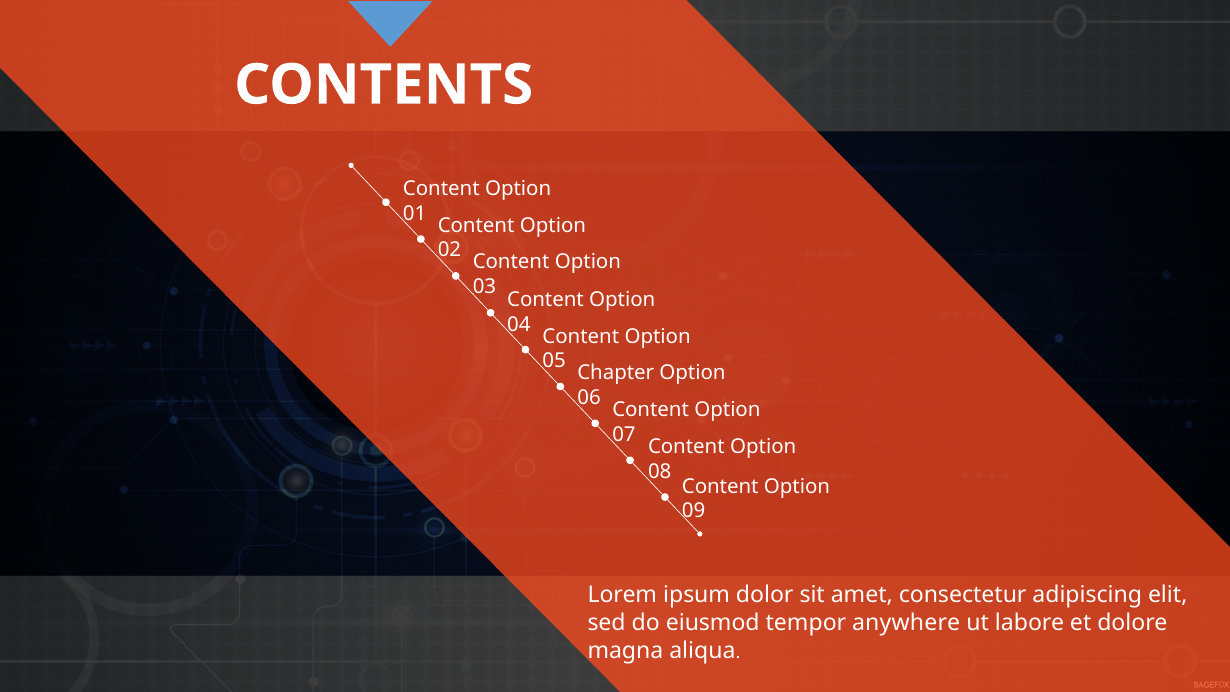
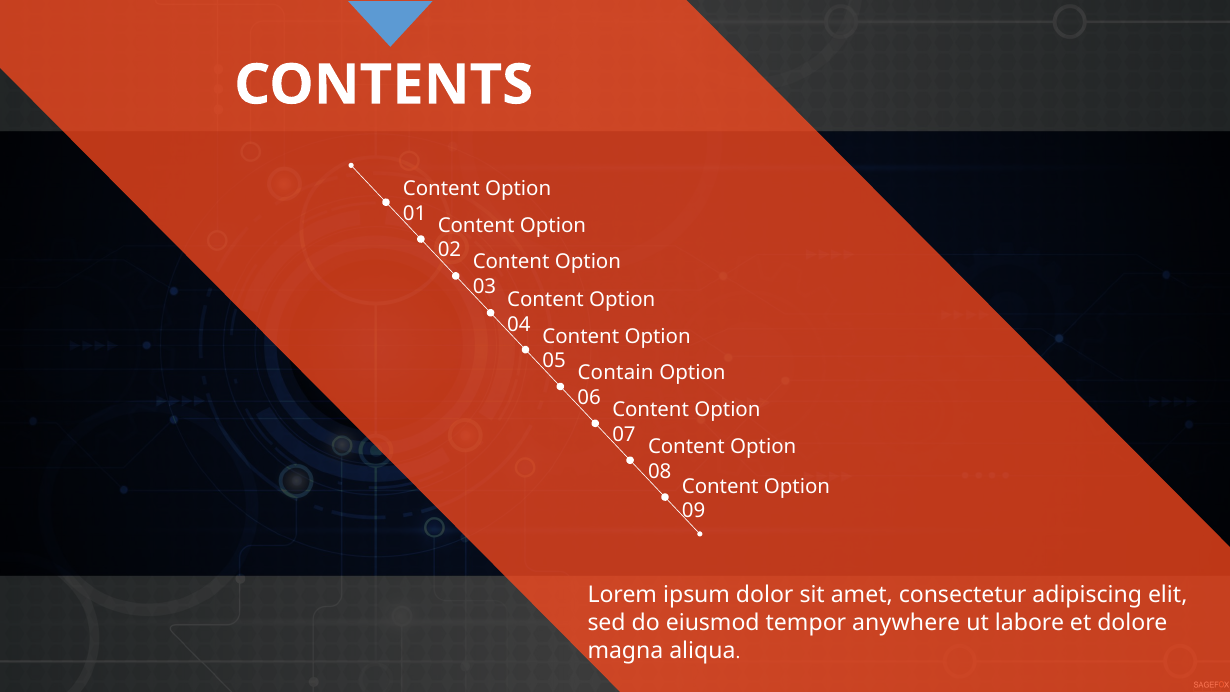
Chapter: Chapter -> Contain
